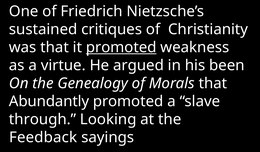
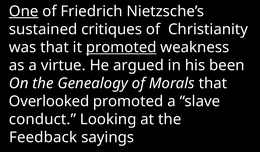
One underline: none -> present
Abundantly: Abundantly -> Overlooked
through: through -> conduct
